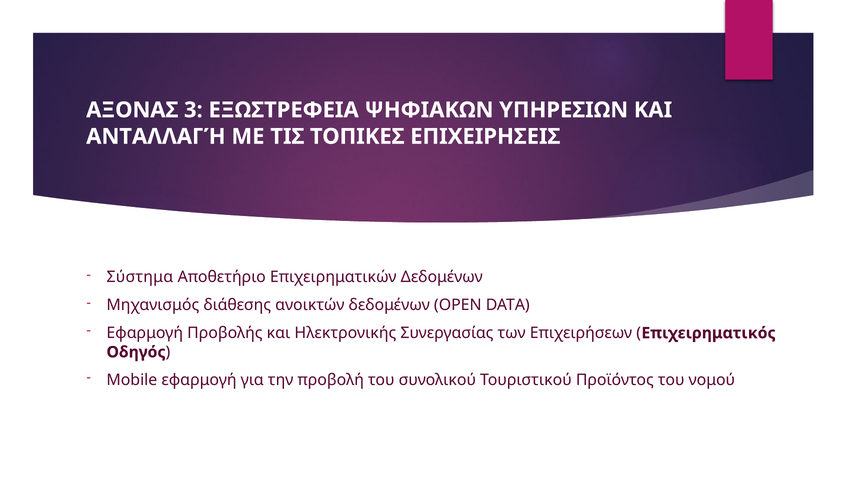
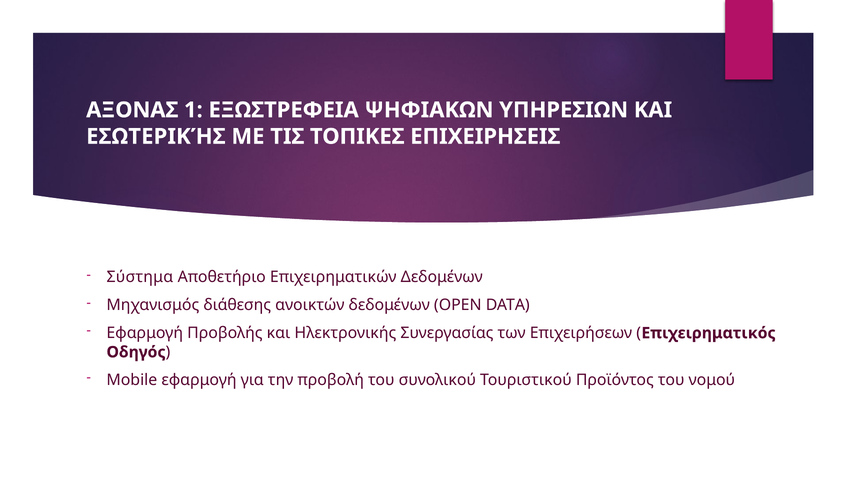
3: 3 -> 1
ΑΝΤΑΛΛΑΓΉ: ΑΝΤΑΛΛΑΓΉ -> ΕΣΩΤΕΡΙΚΉΣ
